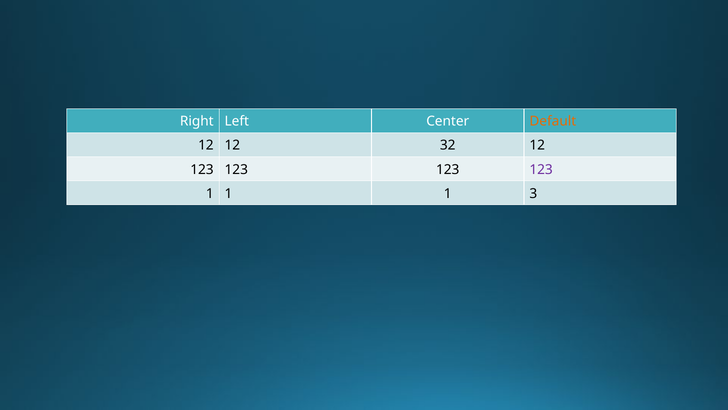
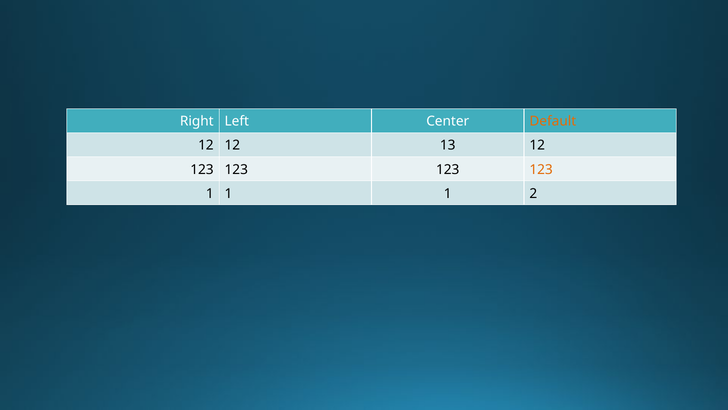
32: 32 -> 13
123 at (541, 169) colour: purple -> orange
3: 3 -> 2
